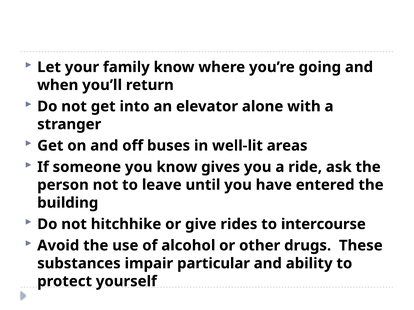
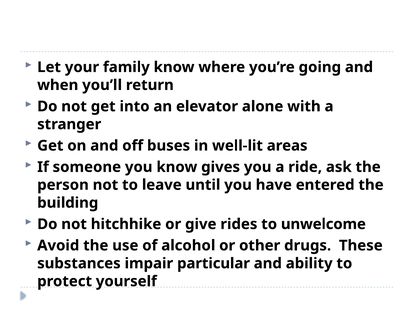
intercourse: intercourse -> unwelcome
